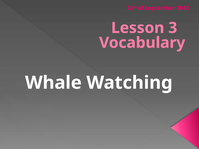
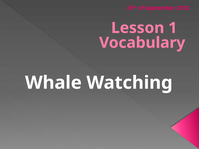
3: 3 -> 1
